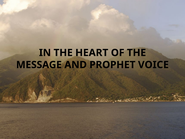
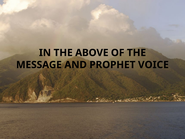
HEART: HEART -> ABOVE
